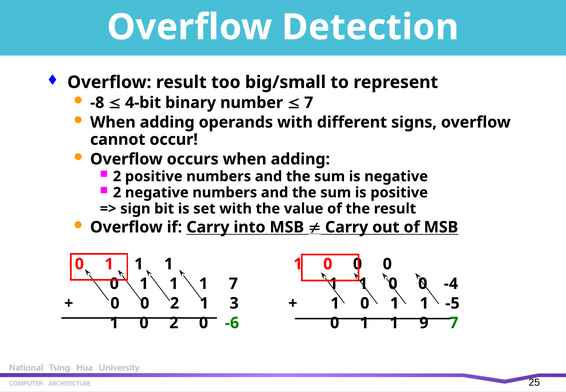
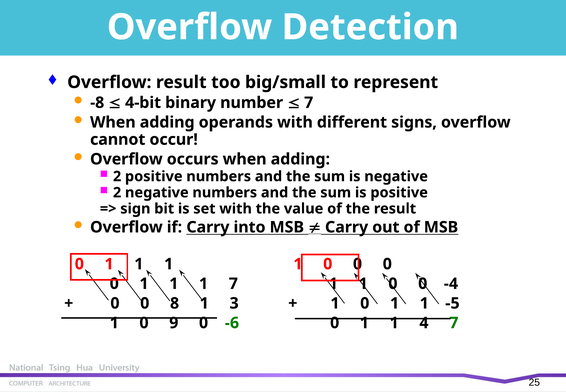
0 0 2: 2 -> 8
1 0 2: 2 -> 9
9: 9 -> 4
